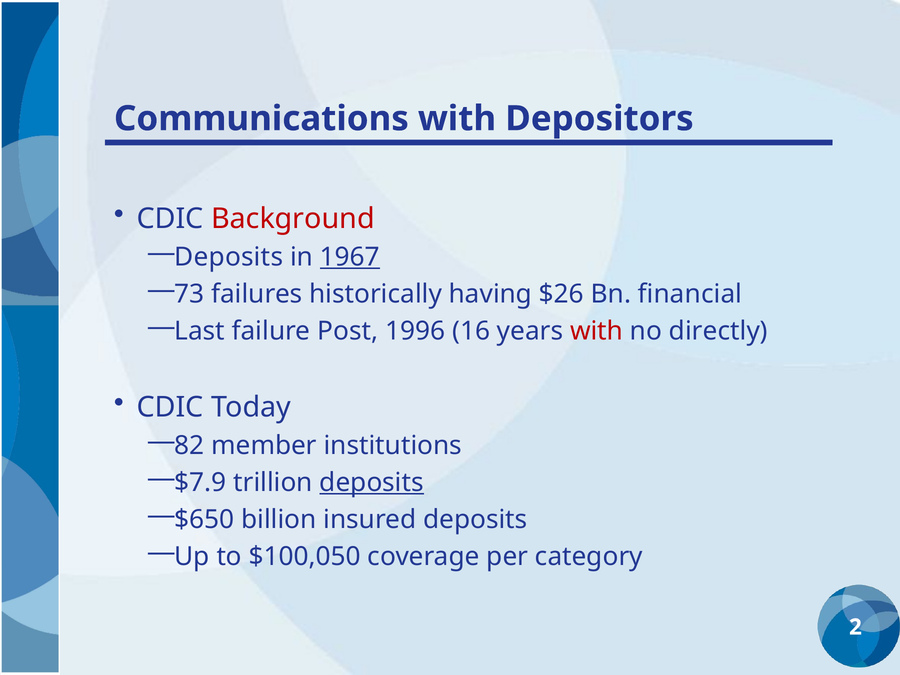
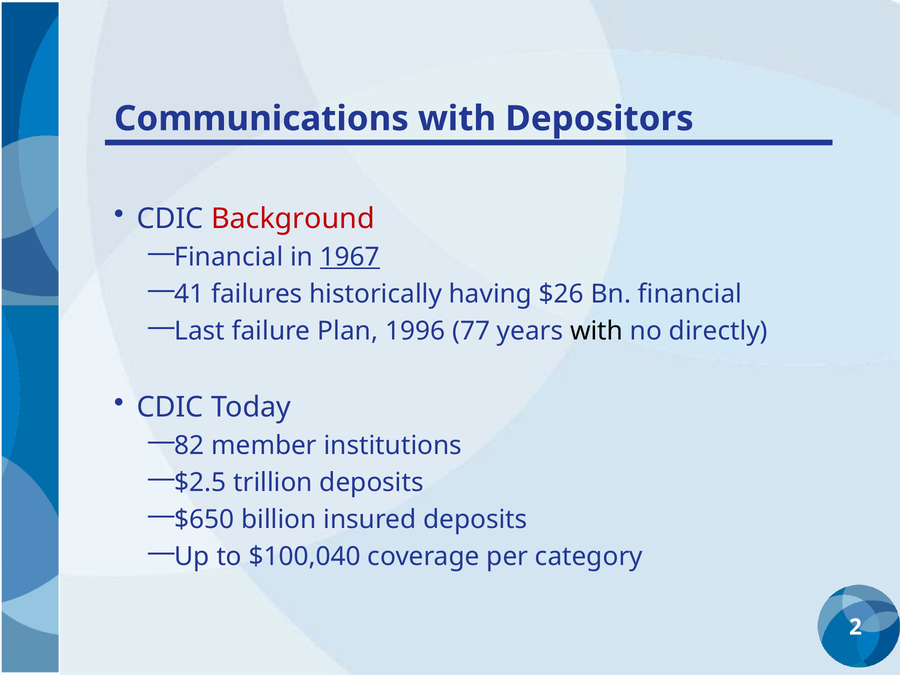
Deposits at (229, 257): Deposits -> Financial
73: 73 -> 41
Post: Post -> Plan
16: 16 -> 77
with at (597, 331) colour: red -> black
$7.9: $7.9 -> $2.5
deposits at (372, 482) underline: present -> none
$100,050: $100,050 -> $100,040
